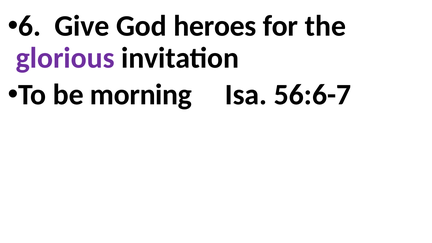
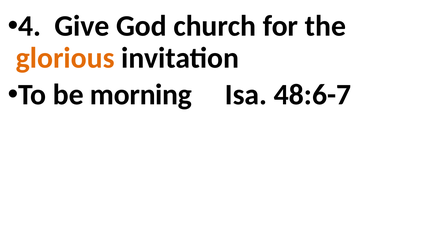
6: 6 -> 4
heroes: heroes -> church
glorious colour: purple -> orange
56:6-7: 56:6-7 -> 48:6-7
